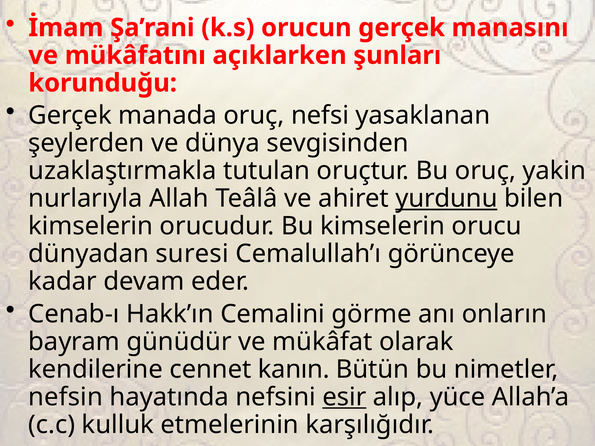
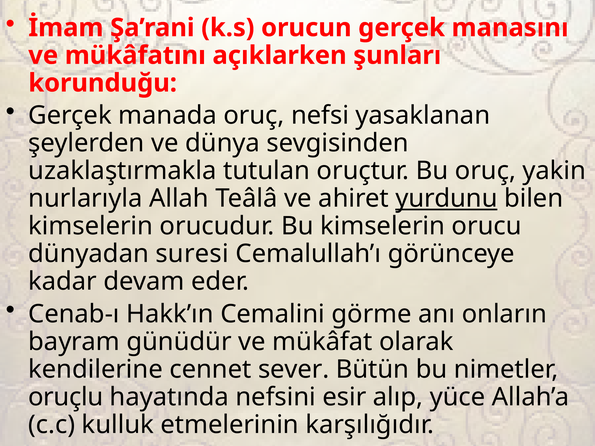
kanın: kanın -> sever
nefsin: nefsin -> oruçlu
esir underline: present -> none
